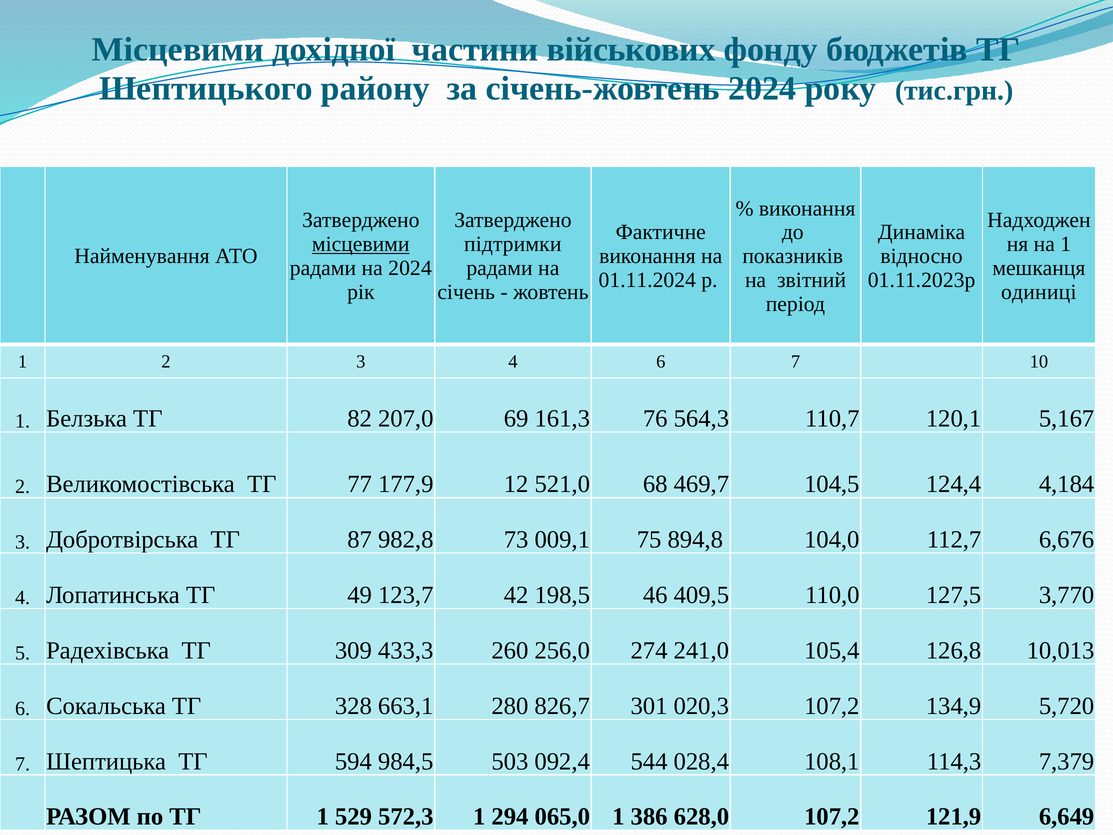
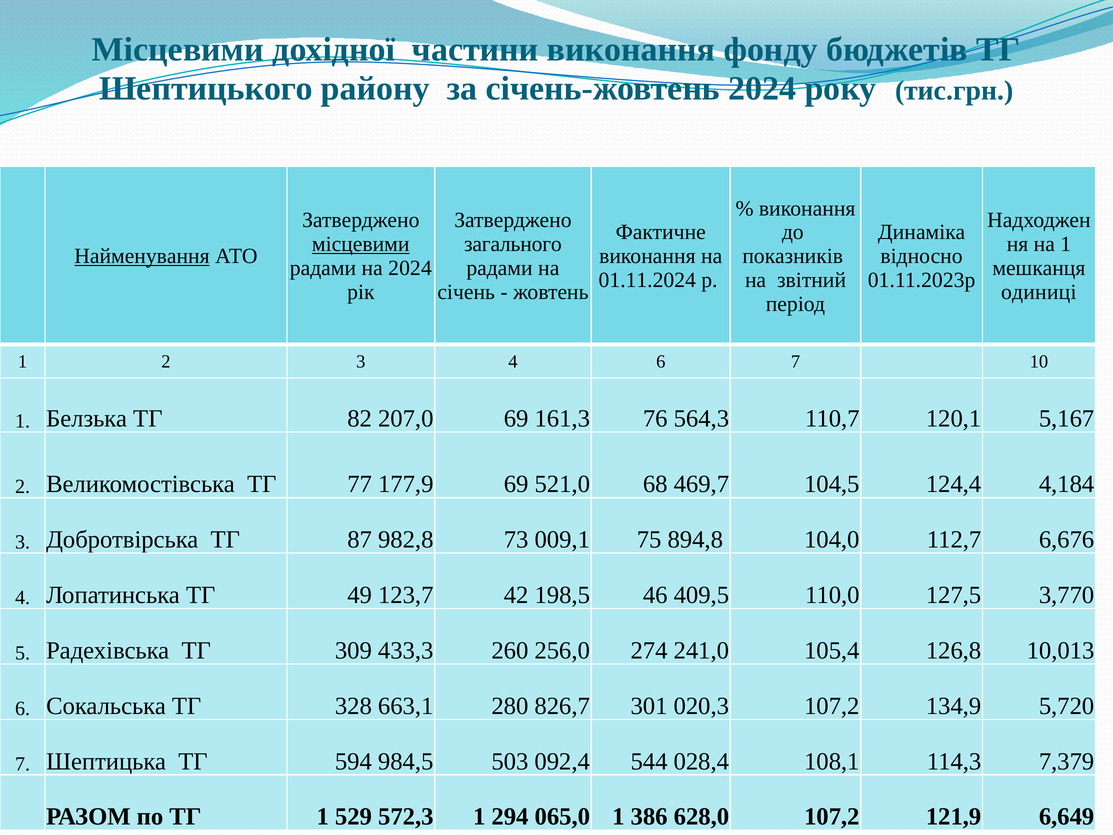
частини військових: військових -> виконання
підтримки: підтримки -> загального
Найменування underline: none -> present
177,9 12: 12 -> 69
